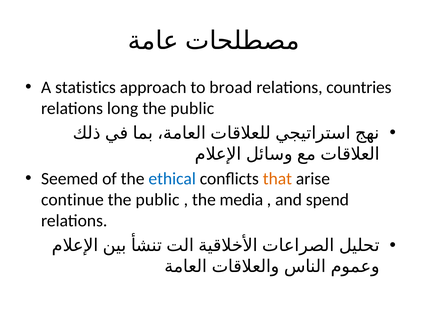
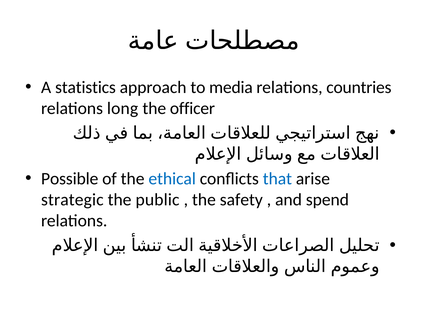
broad: broad -> media
public at (192, 109): public -> officer
Seemed: Seemed -> Possible
that colour: orange -> blue
continue: continue -> strategic
media: media -> safety
